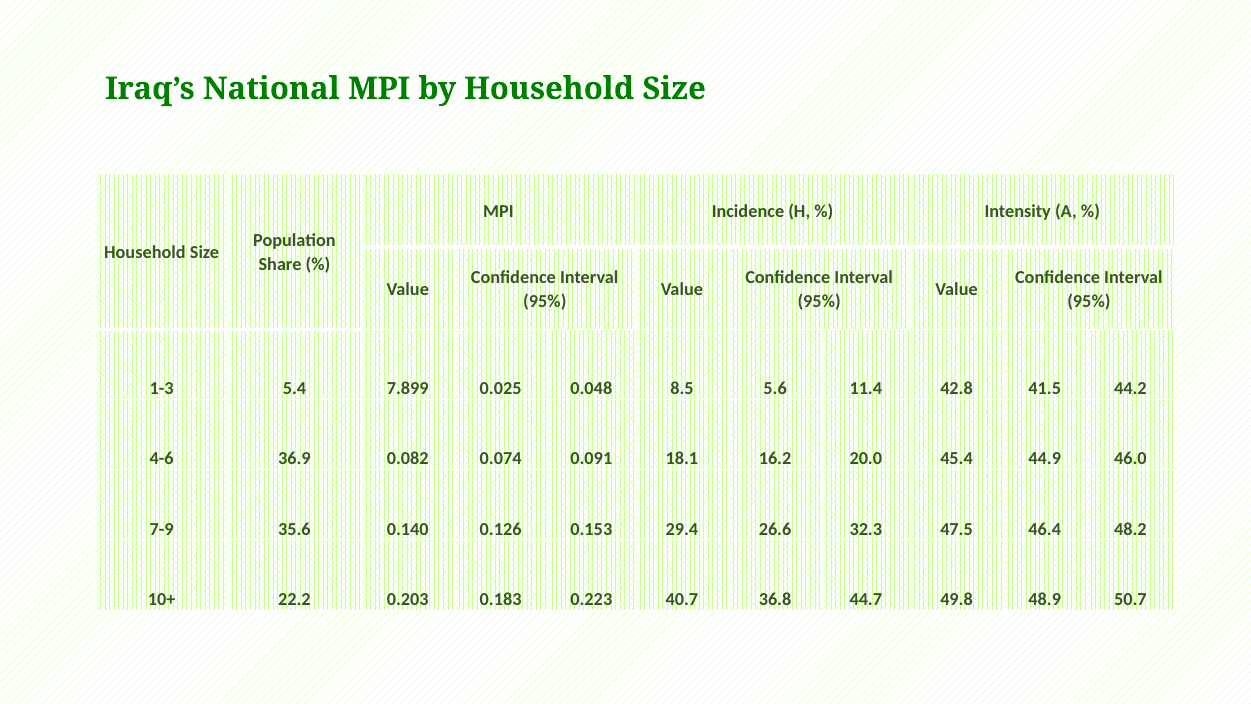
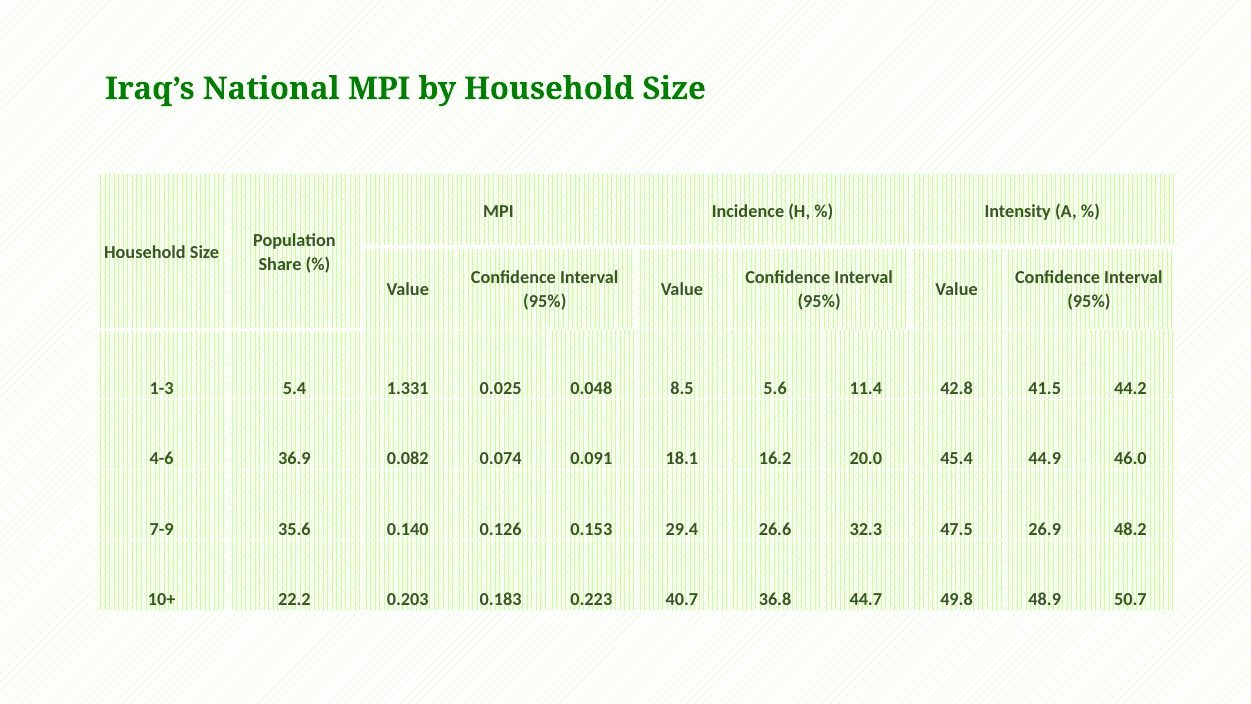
7.899: 7.899 -> 1.331
46.4: 46.4 -> 26.9
